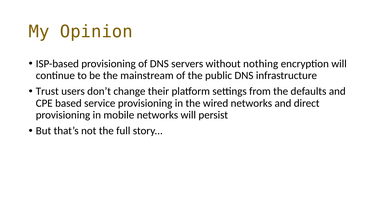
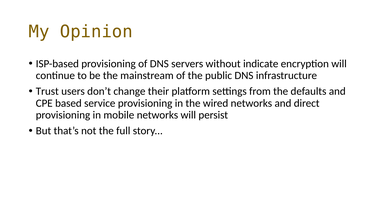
nothing: nothing -> indicate
